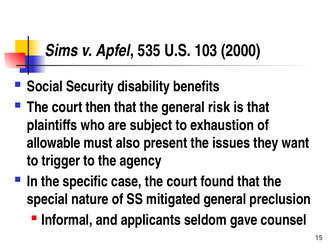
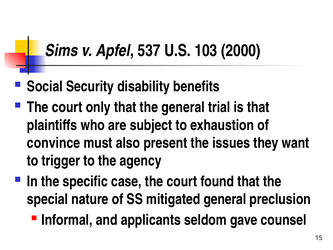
535: 535 -> 537
then: then -> only
risk: risk -> trial
allowable: allowable -> convince
